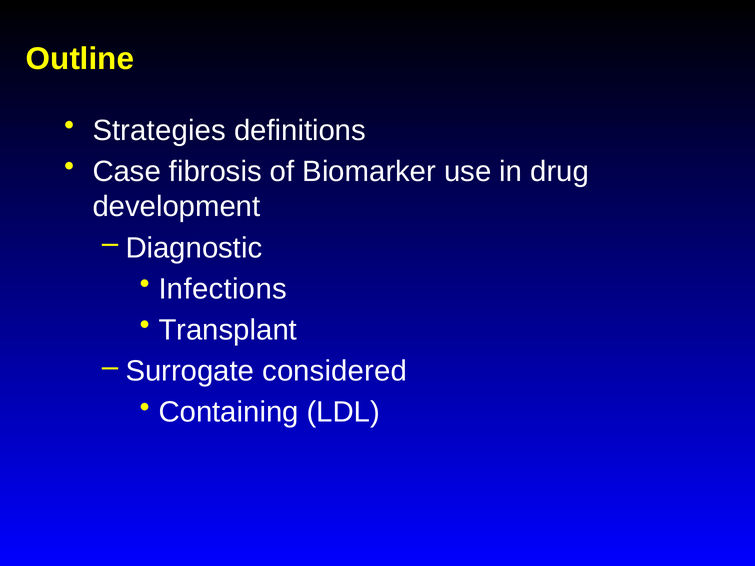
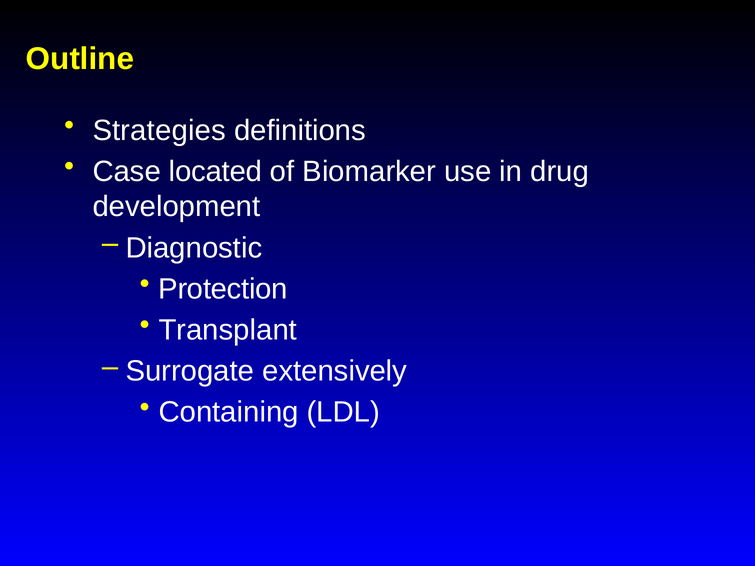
fibrosis: fibrosis -> located
Infections: Infections -> Protection
considered: considered -> extensively
